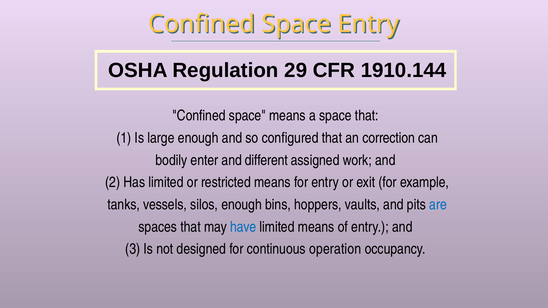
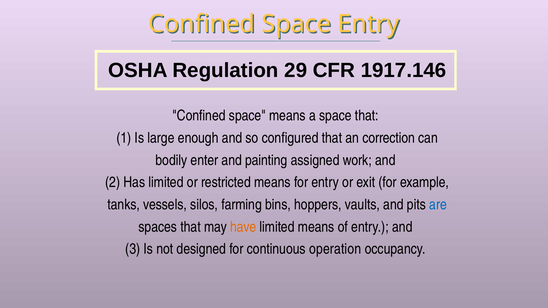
1910.144: 1910.144 -> 1917.146
different: different -> painting
silos enough: enough -> farming
have colour: blue -> orange
